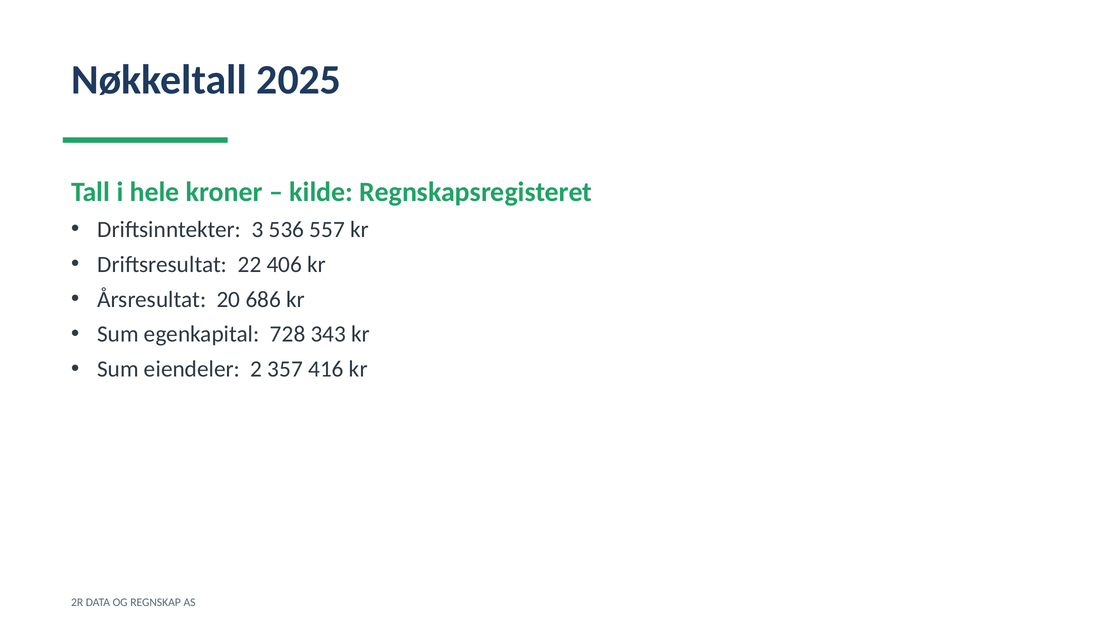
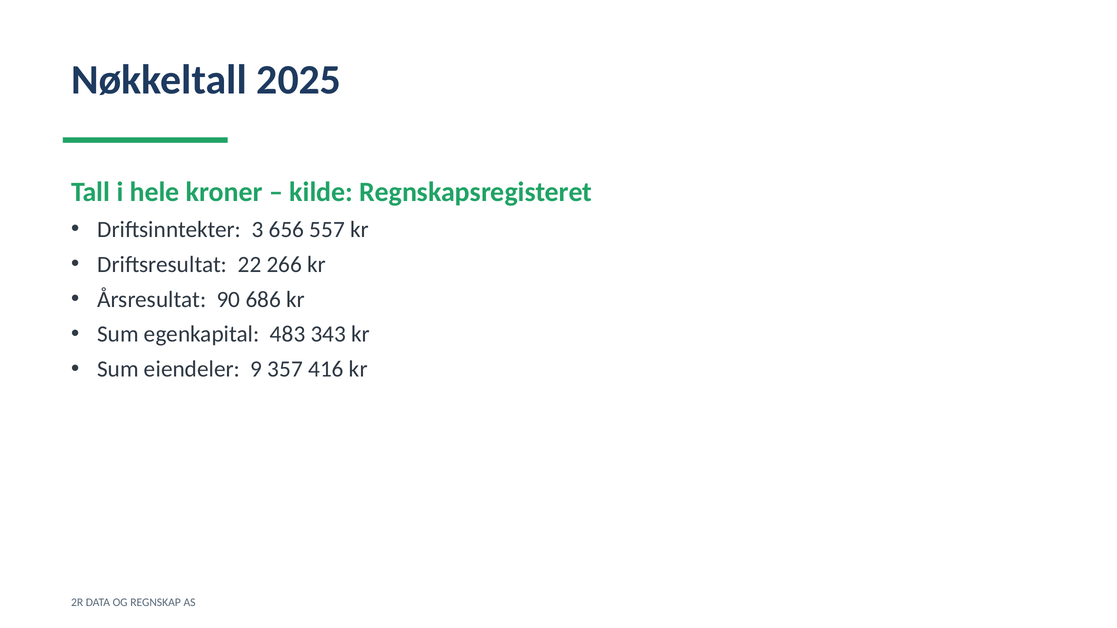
536: 536 -> 656
406: 406 -> 266
20: 20 -> 90
728: 728 -> 483
2: 2 -> 9
